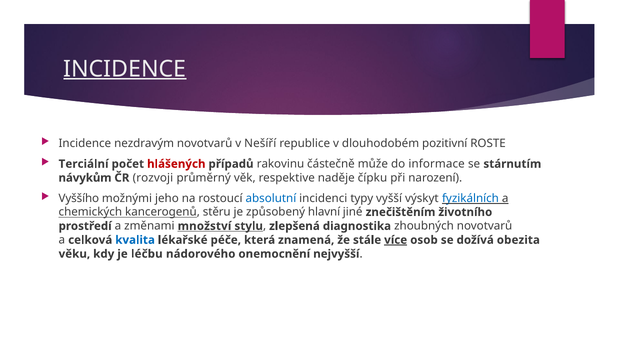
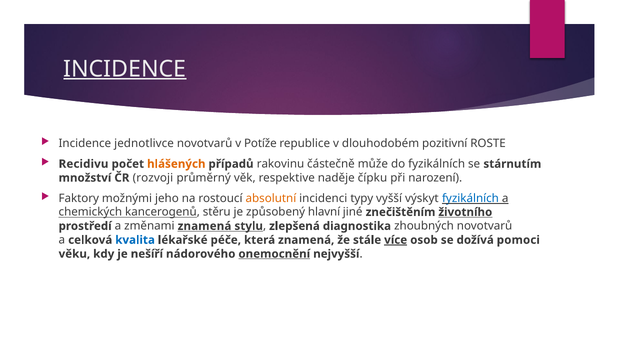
nezdravým: nezdravým -> jednotlivce
Nešíří: Nešíří -> Potíže
Terciální: Terciální -> Recidivu
hlášených colour: red -> orange
do informace: informace -> fyzikálních
návykům: návykům -> množství
Vyššího: Vyššího -> Faktory
absolutní colour: blue -> orange
životního underline: none -> present
změnami množství: množství -> znamená
obezita: obezita -> pomoci
léčbu: léčbu -> nešíří
onemocnění underline: none -> present
